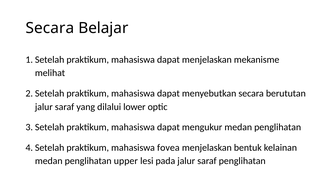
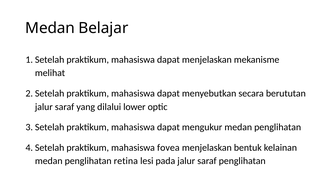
Secara at (50, 28): Secara -> Medan
upper: upper -> retina
